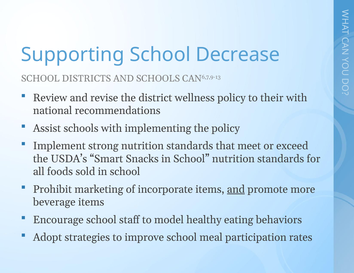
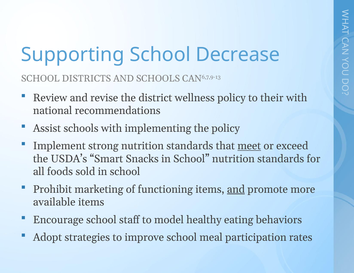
meet underline: none -> present
incorporate: incorporate -> functioning
beverage: beverage -> available
